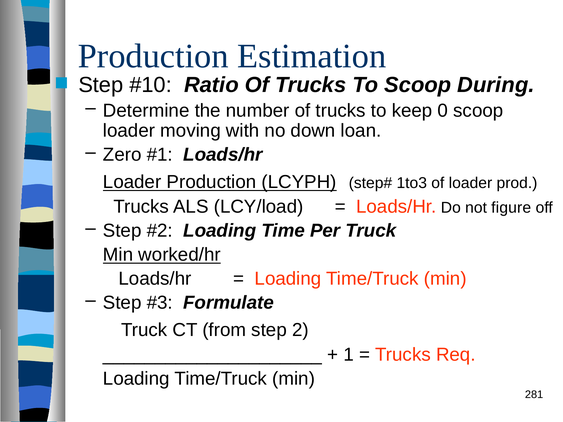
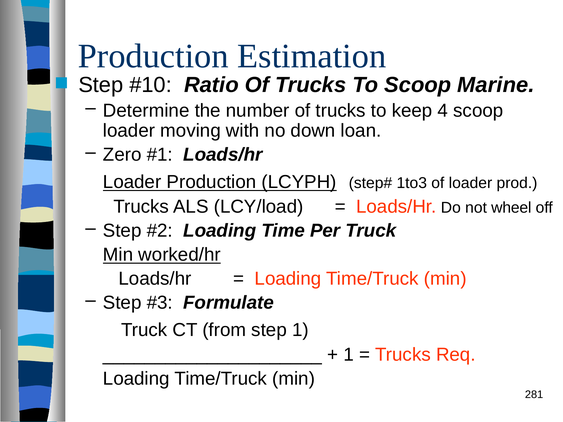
During: During -> Marine
0: 0 -> 4
figure: figure -> wheel
step 2: 2 -> 1
